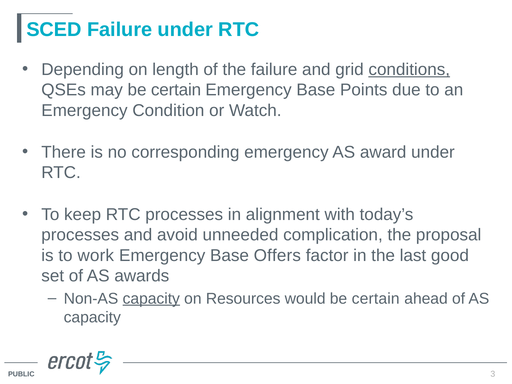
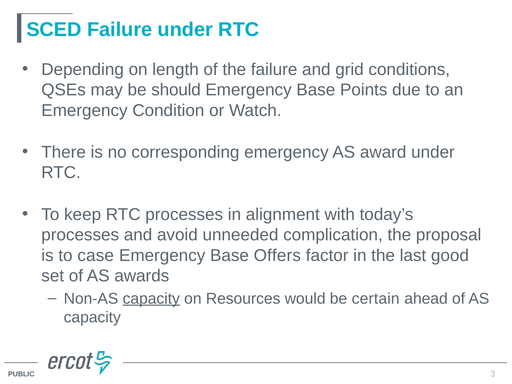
conditions underline: present -> none
may be certain: certain -> should
work: work -> case
